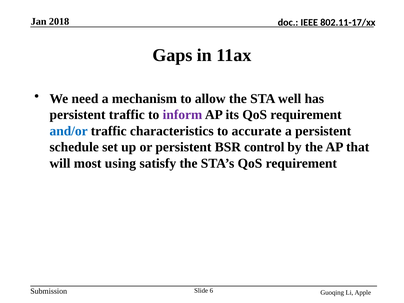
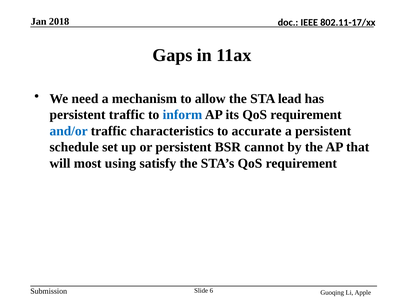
well: well -> lead
inform colour: purple -> blue
control: control -> cannot
